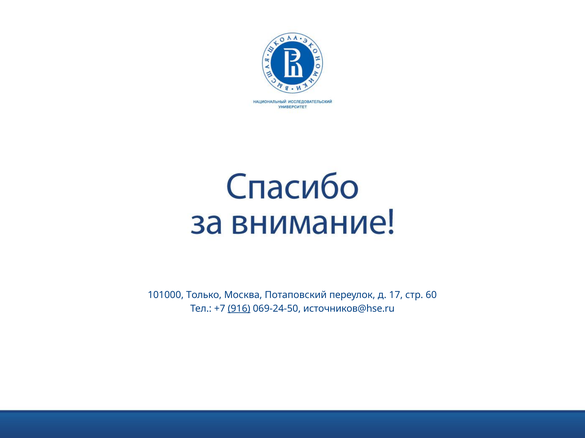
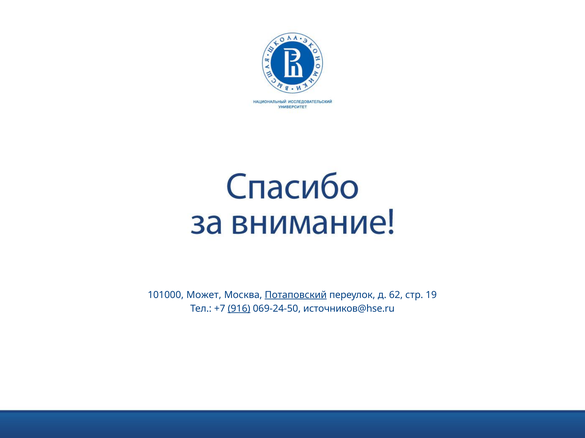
Только: Только -> Может
Потаповский underline: none -> present
17: 17 -> 62
60: 60 -> 19
